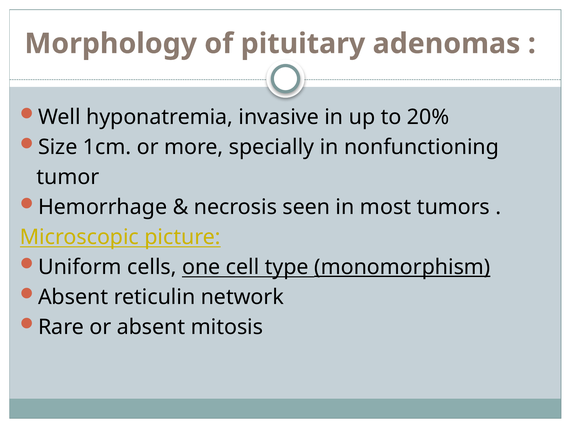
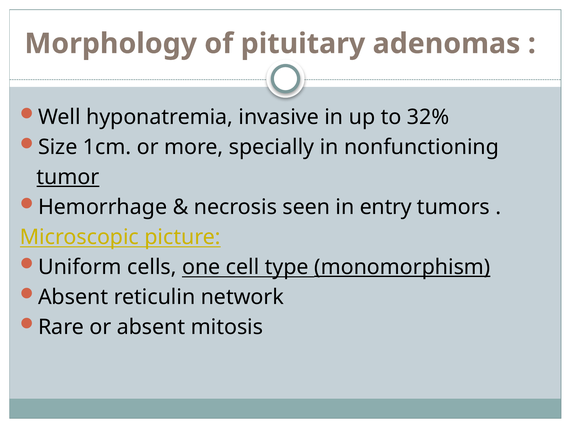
20%: 20% -> 32%
tumor underline: none -> present
most: most -> entry
